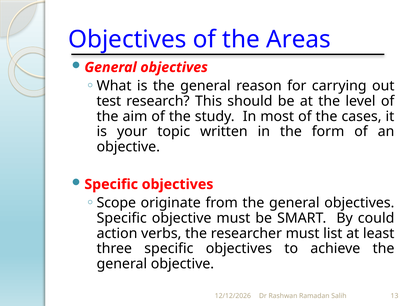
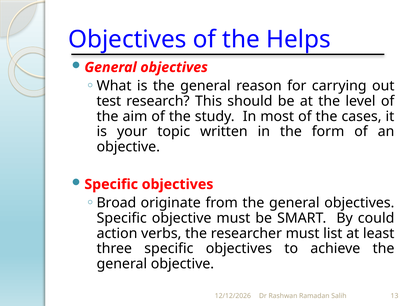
Areas: Areas -> Helps
Scope: Scope -> Broad
